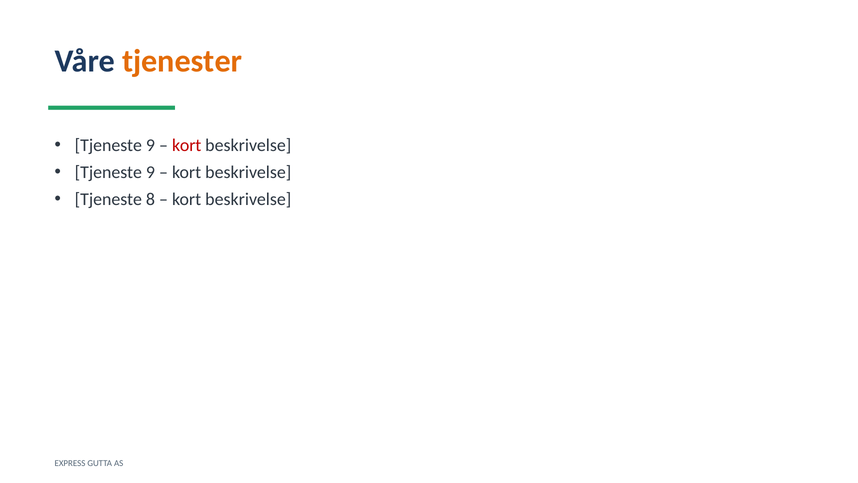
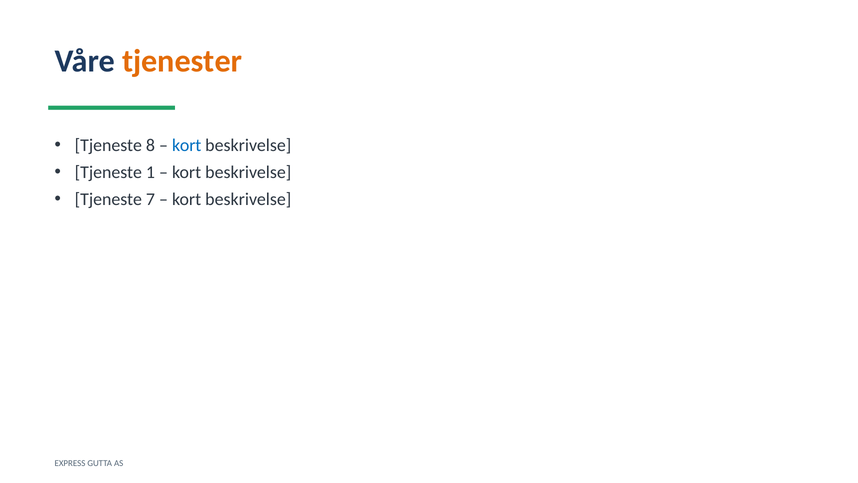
9 at (150, 145): 9 -> 8
kort at (187, 145) colour: red -> blue
9 at (150, 172): 9 -> 1
8: 8 -> 7
